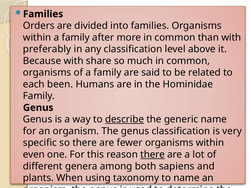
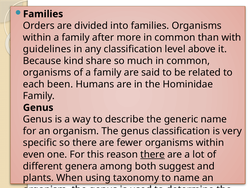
preferably: preferably -> guidelines
Because with: with -> kind
describe underline: present -> none
sapiens: sapiens -> suggest
